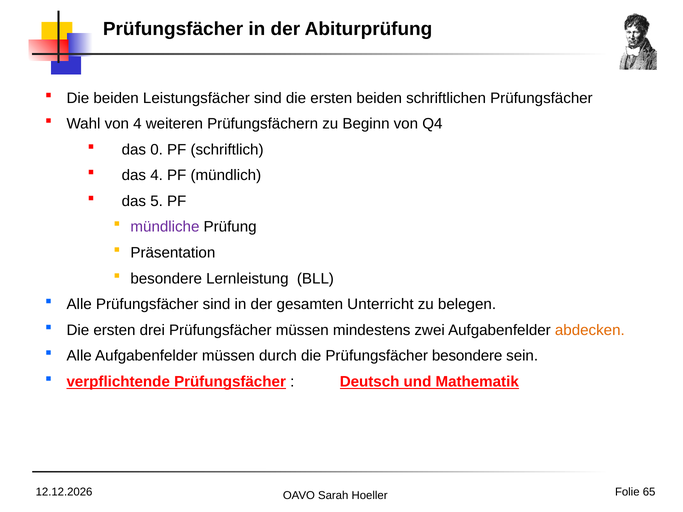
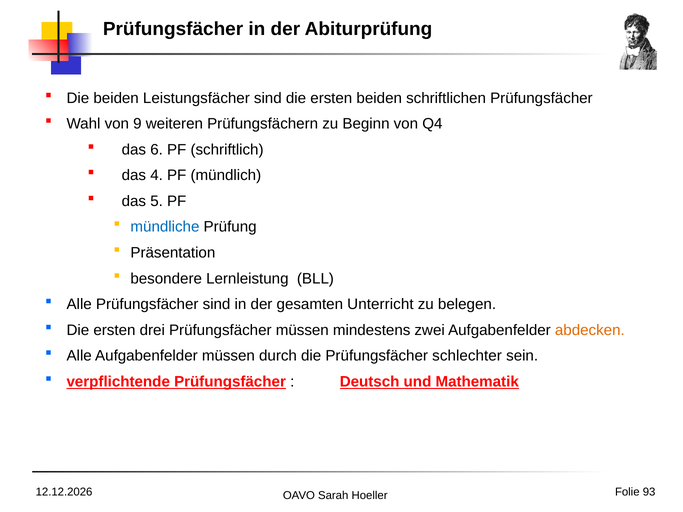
von 4: 4 -> 9
0: 0 -> 6
mündliche colour: purple -> blue
Prüfungsfächer besondere: besondere -> schlechter
65: 65 -> 93
